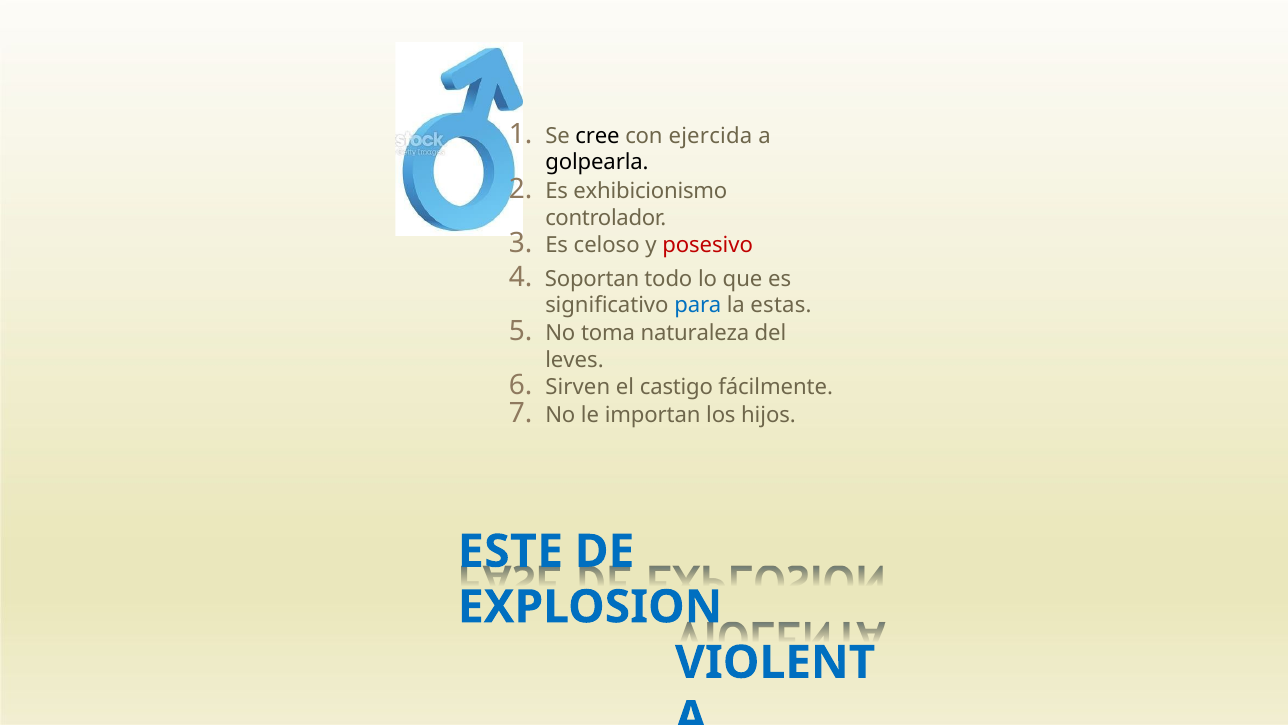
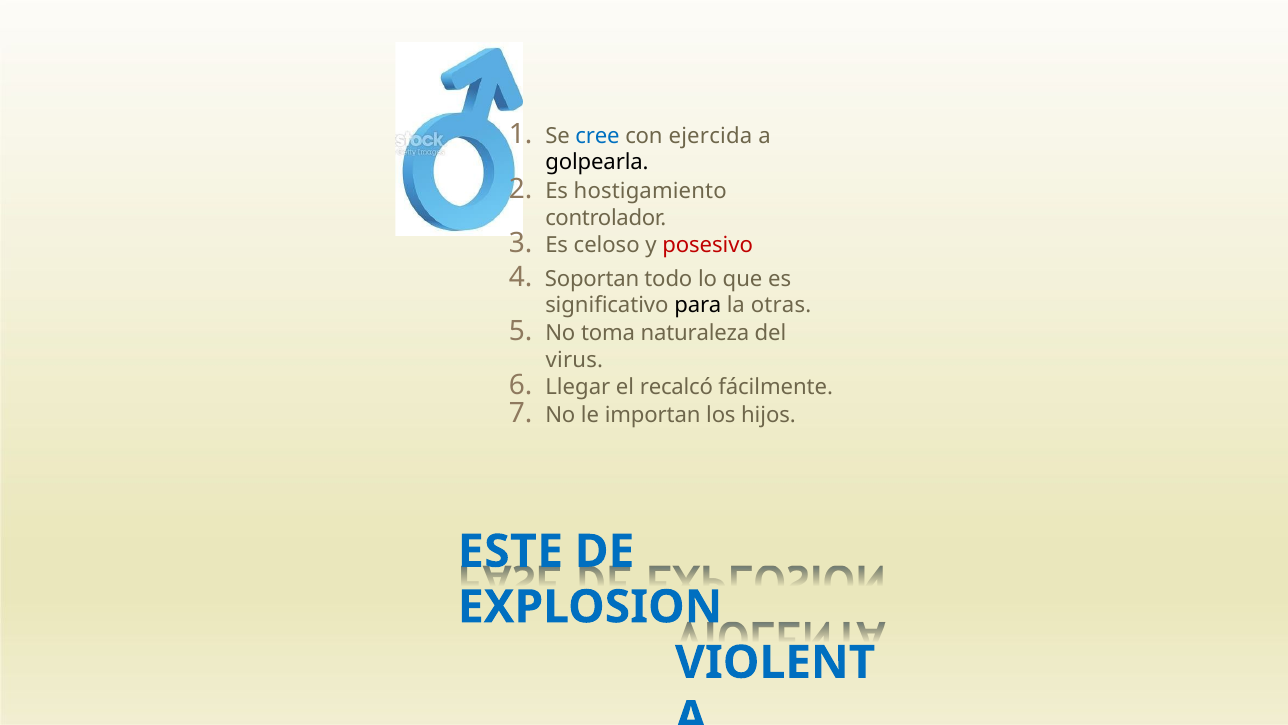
cree colour: black -> blue
exhibicionismo: exhibicionismo -> hostigamiento
para colour: blue -> black
estas: estas -> otras
leves: leves -> virus
Sirven: Sirven -> Llegar
castigo: castigo -> recalcó
